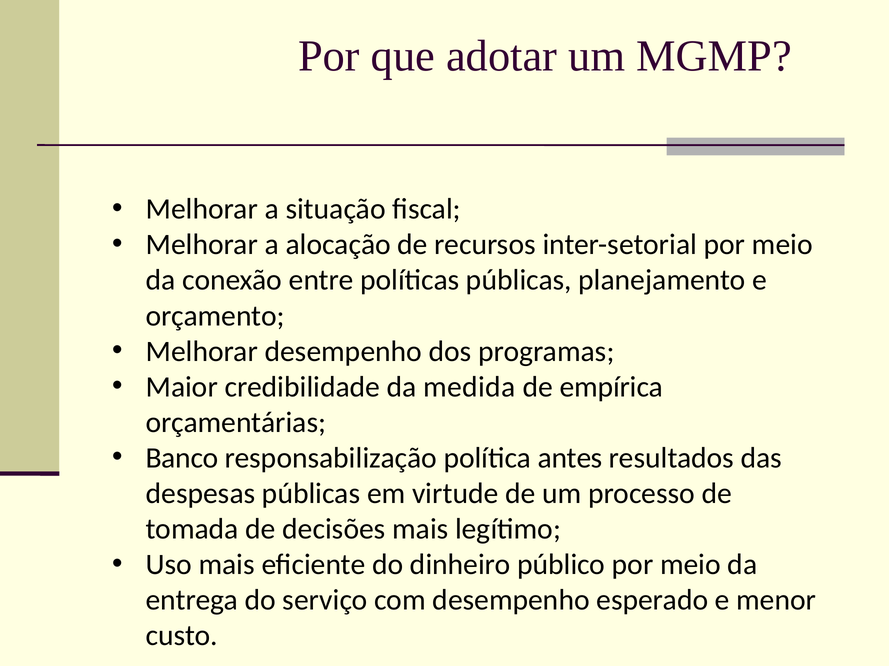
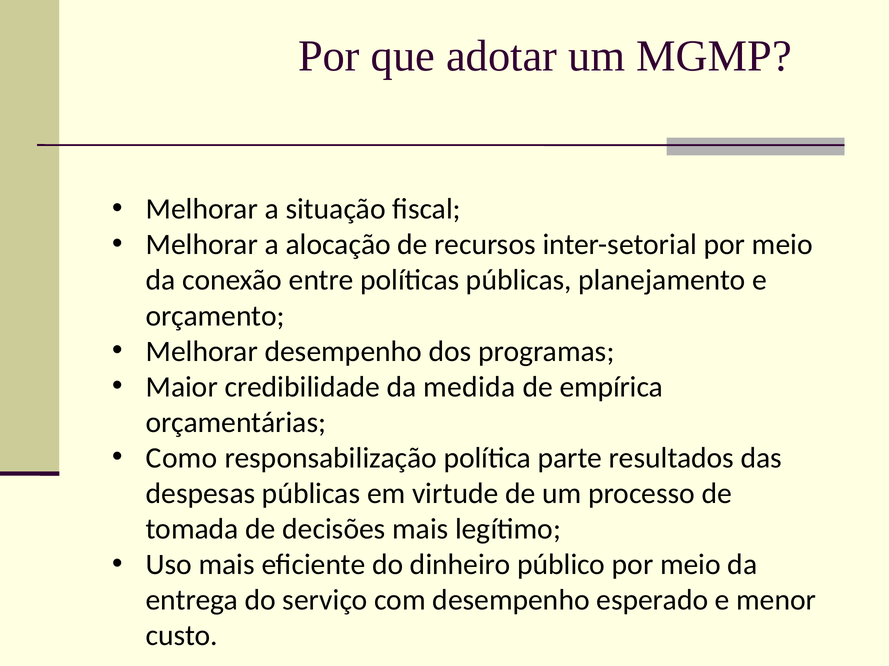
Banco: Banco -> Como
antes: antes -> parte
